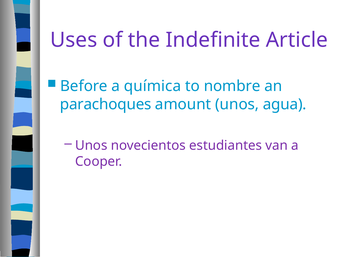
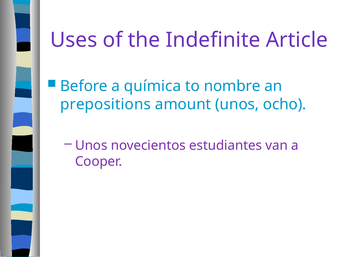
parachoques: parachoques -> prepositions
agua: agua -> ocho
